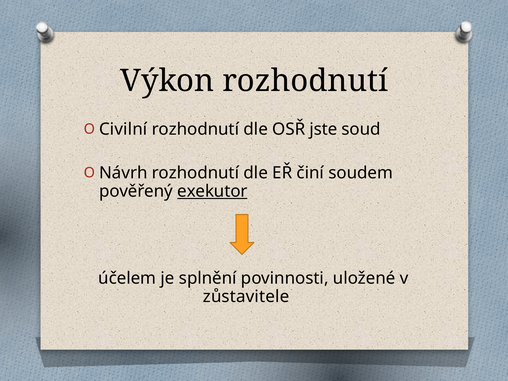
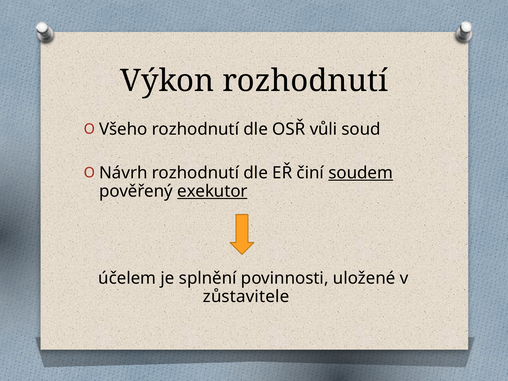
Civilní: Civilní -> Všeho
jste: jste -> vůli
soudem underline: none -> present
